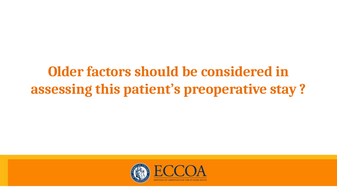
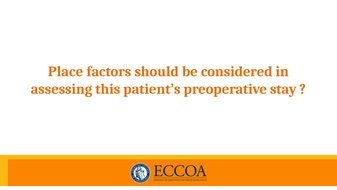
Older: Older -> Place
